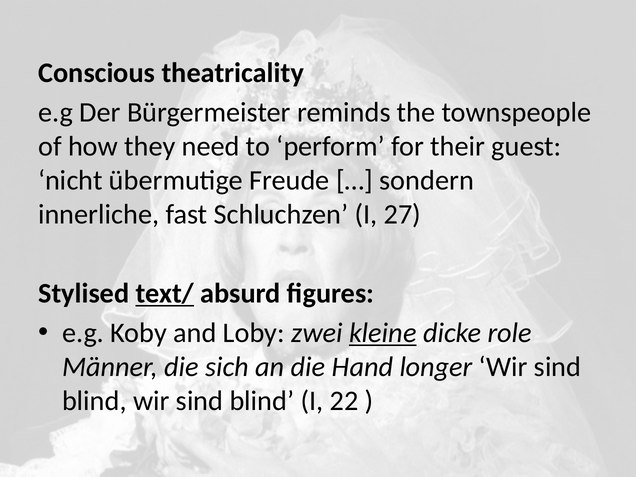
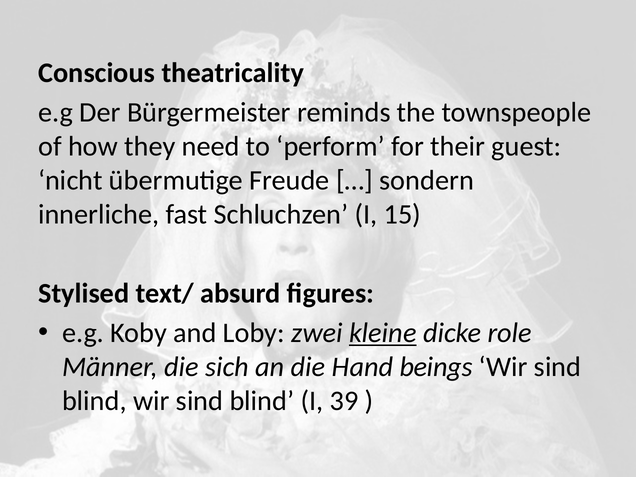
27: 27 -> 15
text/ underline: present -> none
longer: longer -> beings
22: 22 -> 39
